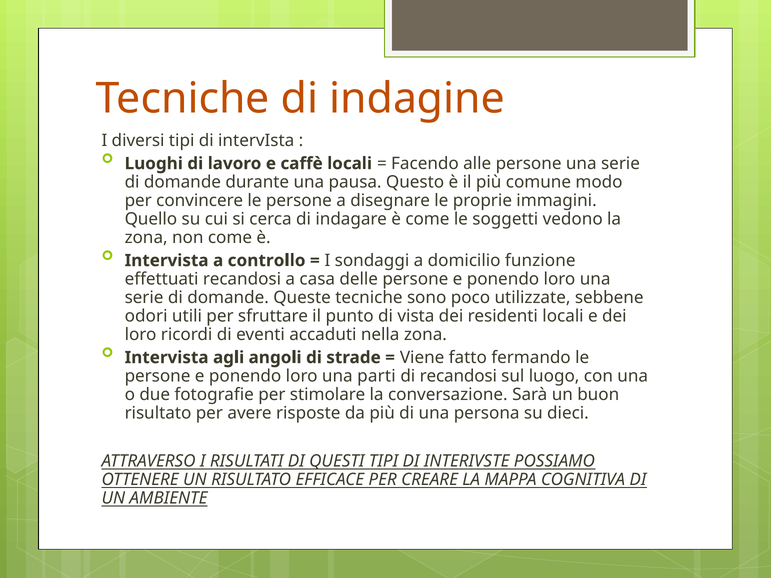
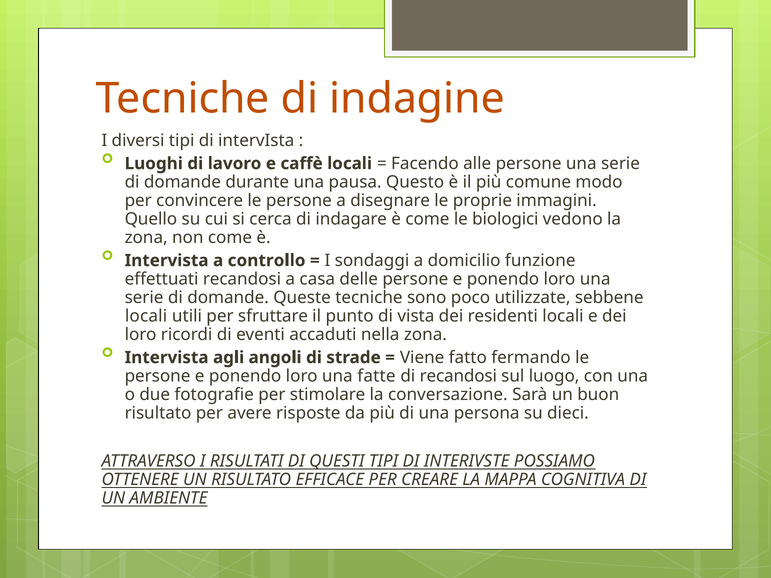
soggetti: soggetti -> biologici
odori at (146, 316): odori -> locali
parti: parti -> fatte
